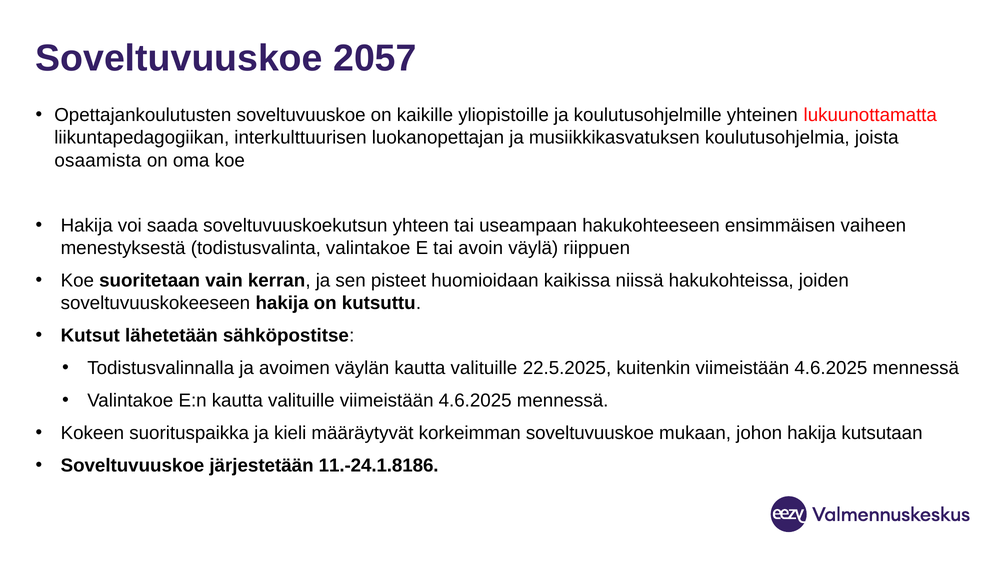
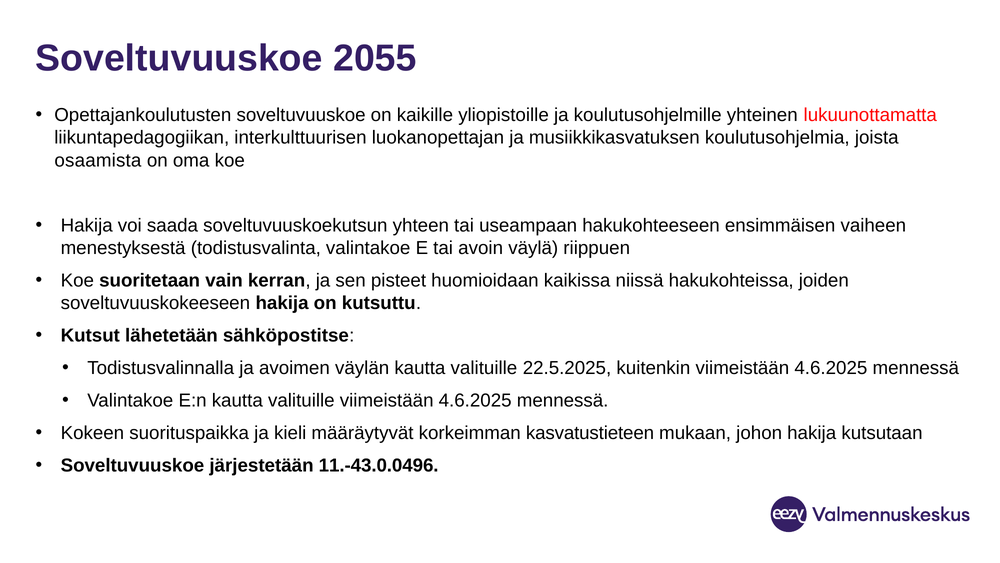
2057: 2057 -> 2055
korkeimman soveltuvuuskoe: soveltuvuuskoe -> kasvatustieteen
11.-24.1.8186: 11.-24.1.8186 -> 11.-43.0.0496
